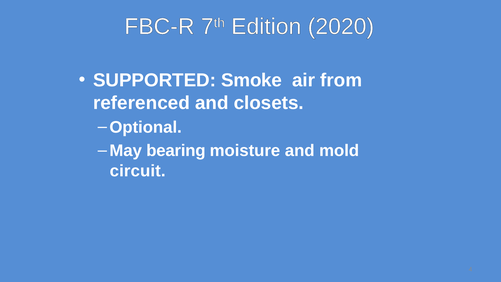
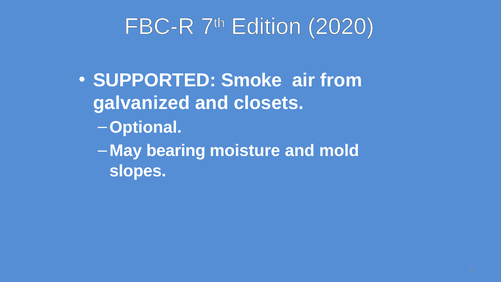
referenced: referenced -> galvanized
circuit: circuit -> slopes
